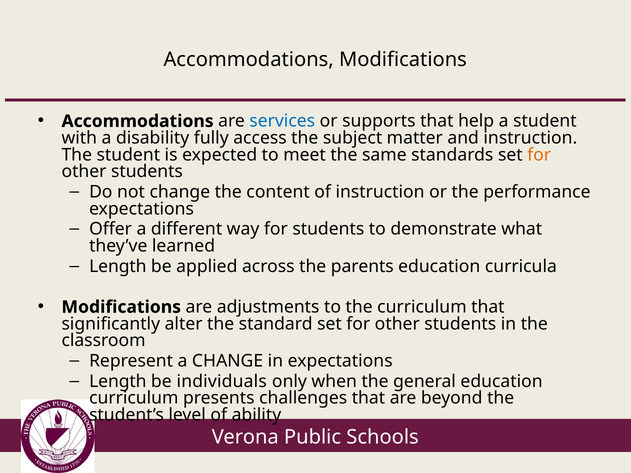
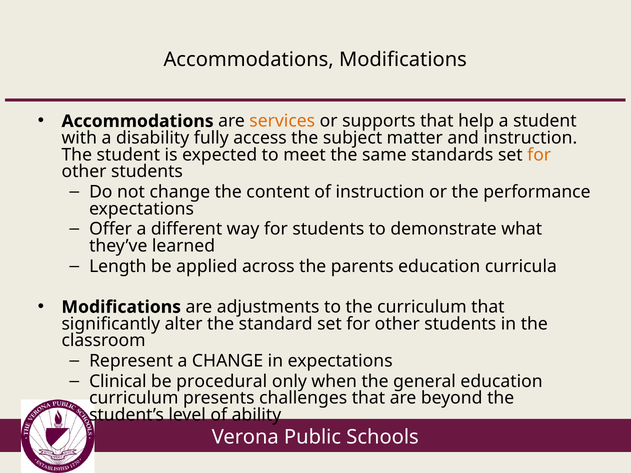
services colour: blue -> orange
Length at (118, 382): Length -> Clinical
individuals: individuals -> procedural
